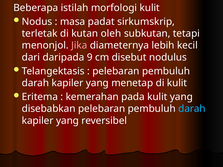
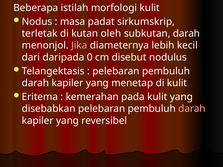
subkutan tetapi: tetapi -> darah
9: 9 -> 0
darah at (192, 109) colour: light blue -> pink
